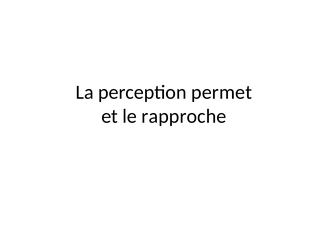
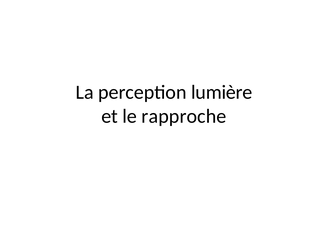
permet: permet -> lumière
